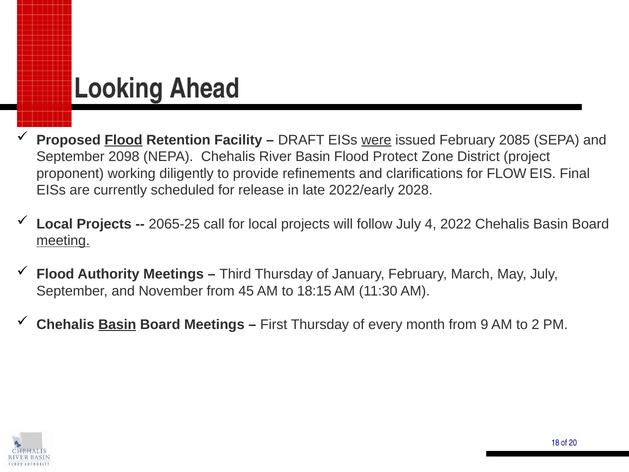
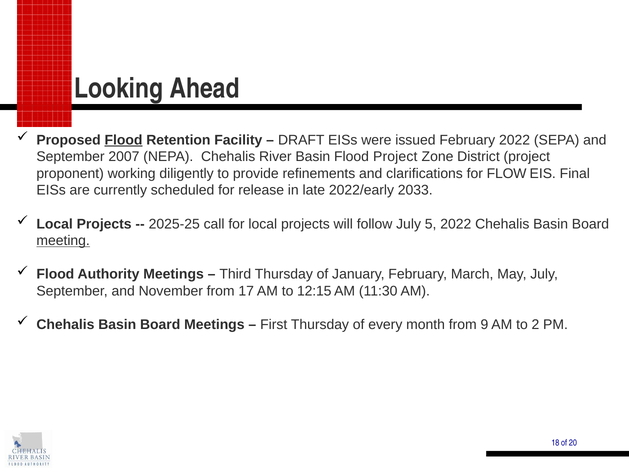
were underline: present -> none
February 2085: 2085 -> 2022
2098: 2098 -> 2007
Flood Protect: Protect -> Project
2028: 2028 -> 2033
2065-25: 2065-25 -> 2025-25
4: 4 -> 5
45: 45 -> 17
18:15: 18:15 -> 12:15
Basin at (117, 324) underline: present -> none
